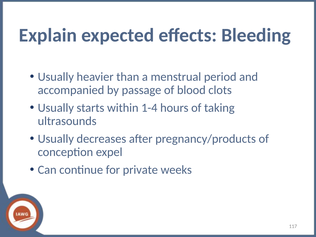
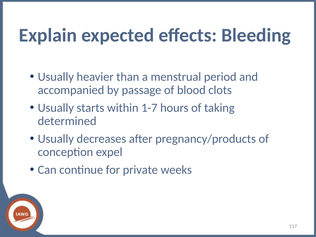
1-4: 1-4 -> 1-7
ultrasounds: ultrasounds -> determined
